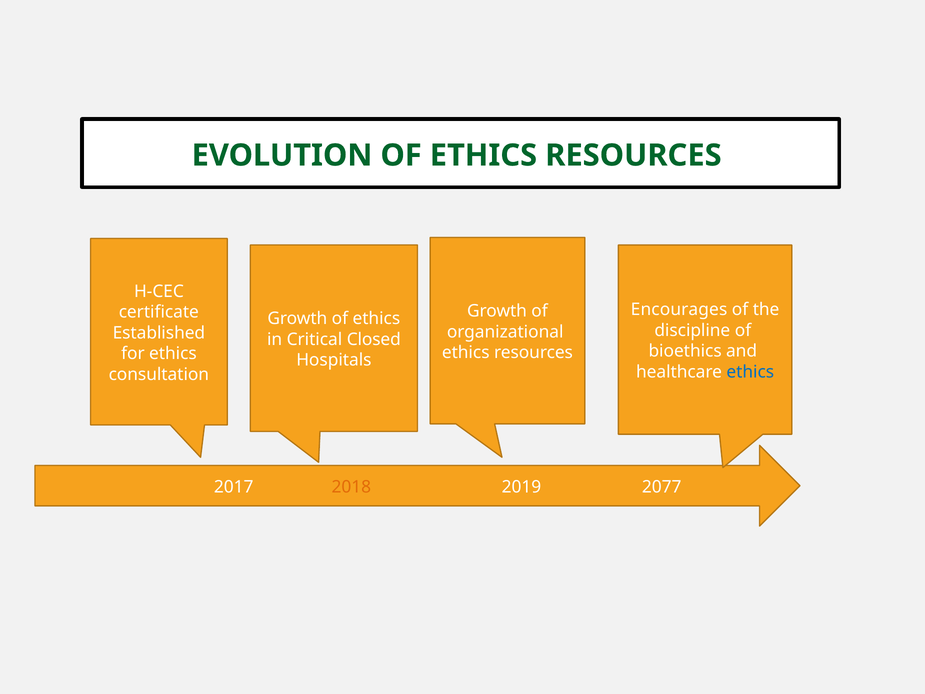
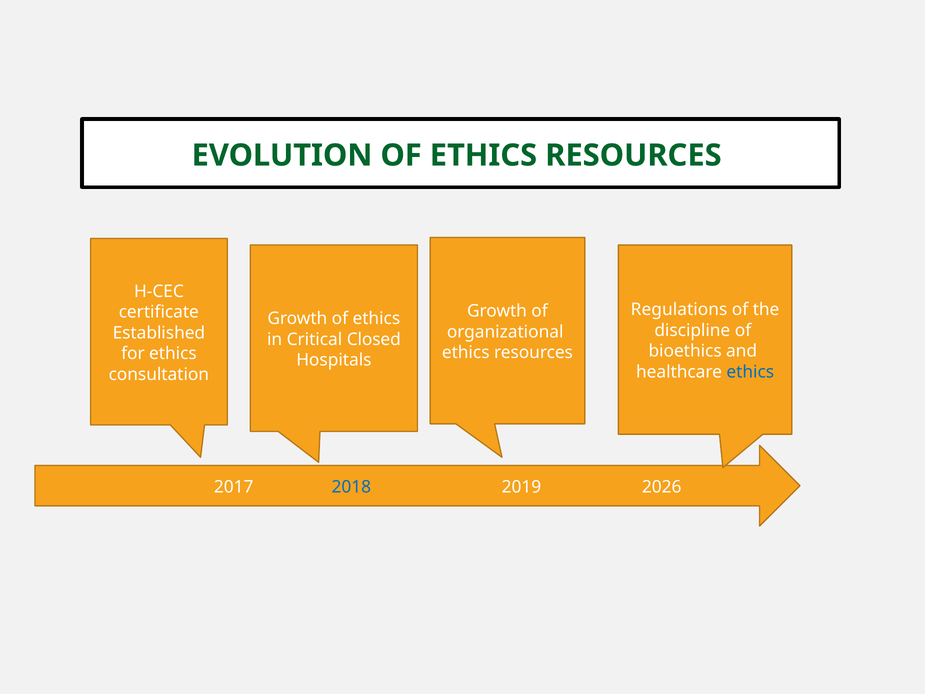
Encourages: Encourages -> Regulations
2018 colour: orange -> blue
2077: 2077 -> 2026
